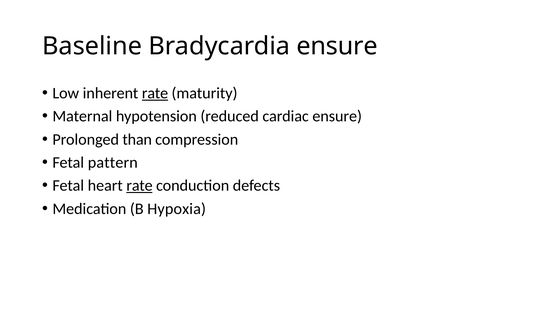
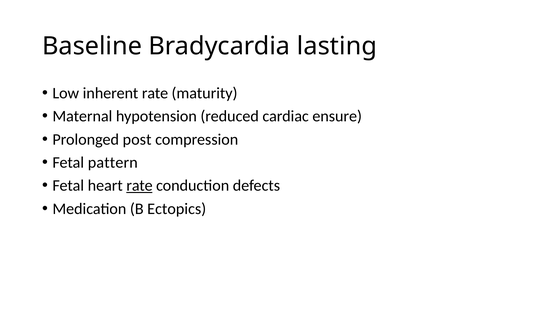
Bradycardia ensure: ensure -> lasting
rate at (155, 93) underline: present -> none
than: than -> post
Hypoxia: Hypoxia -> Ectopics
